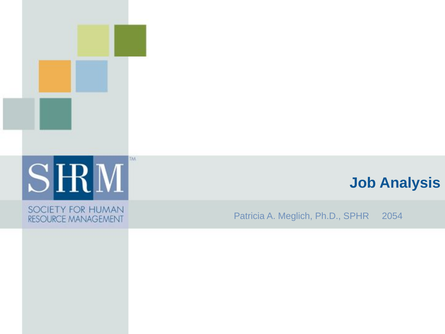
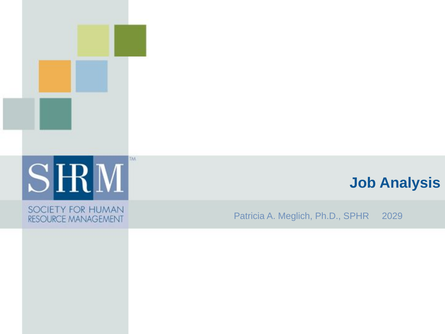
2054: 2054 -> 2029
